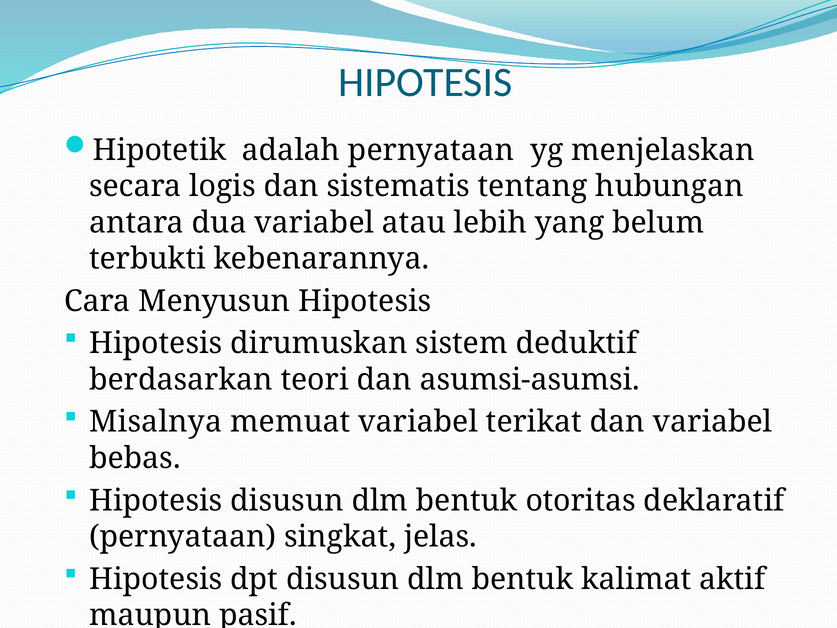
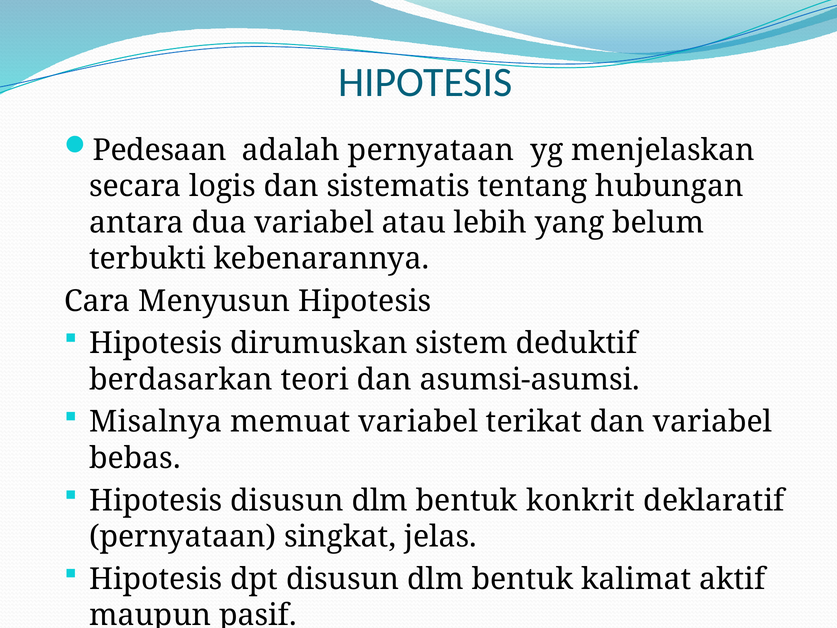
Hipotetik: Hipotetik -> Pedesaan
otoritas: otoritas -> konkrit
